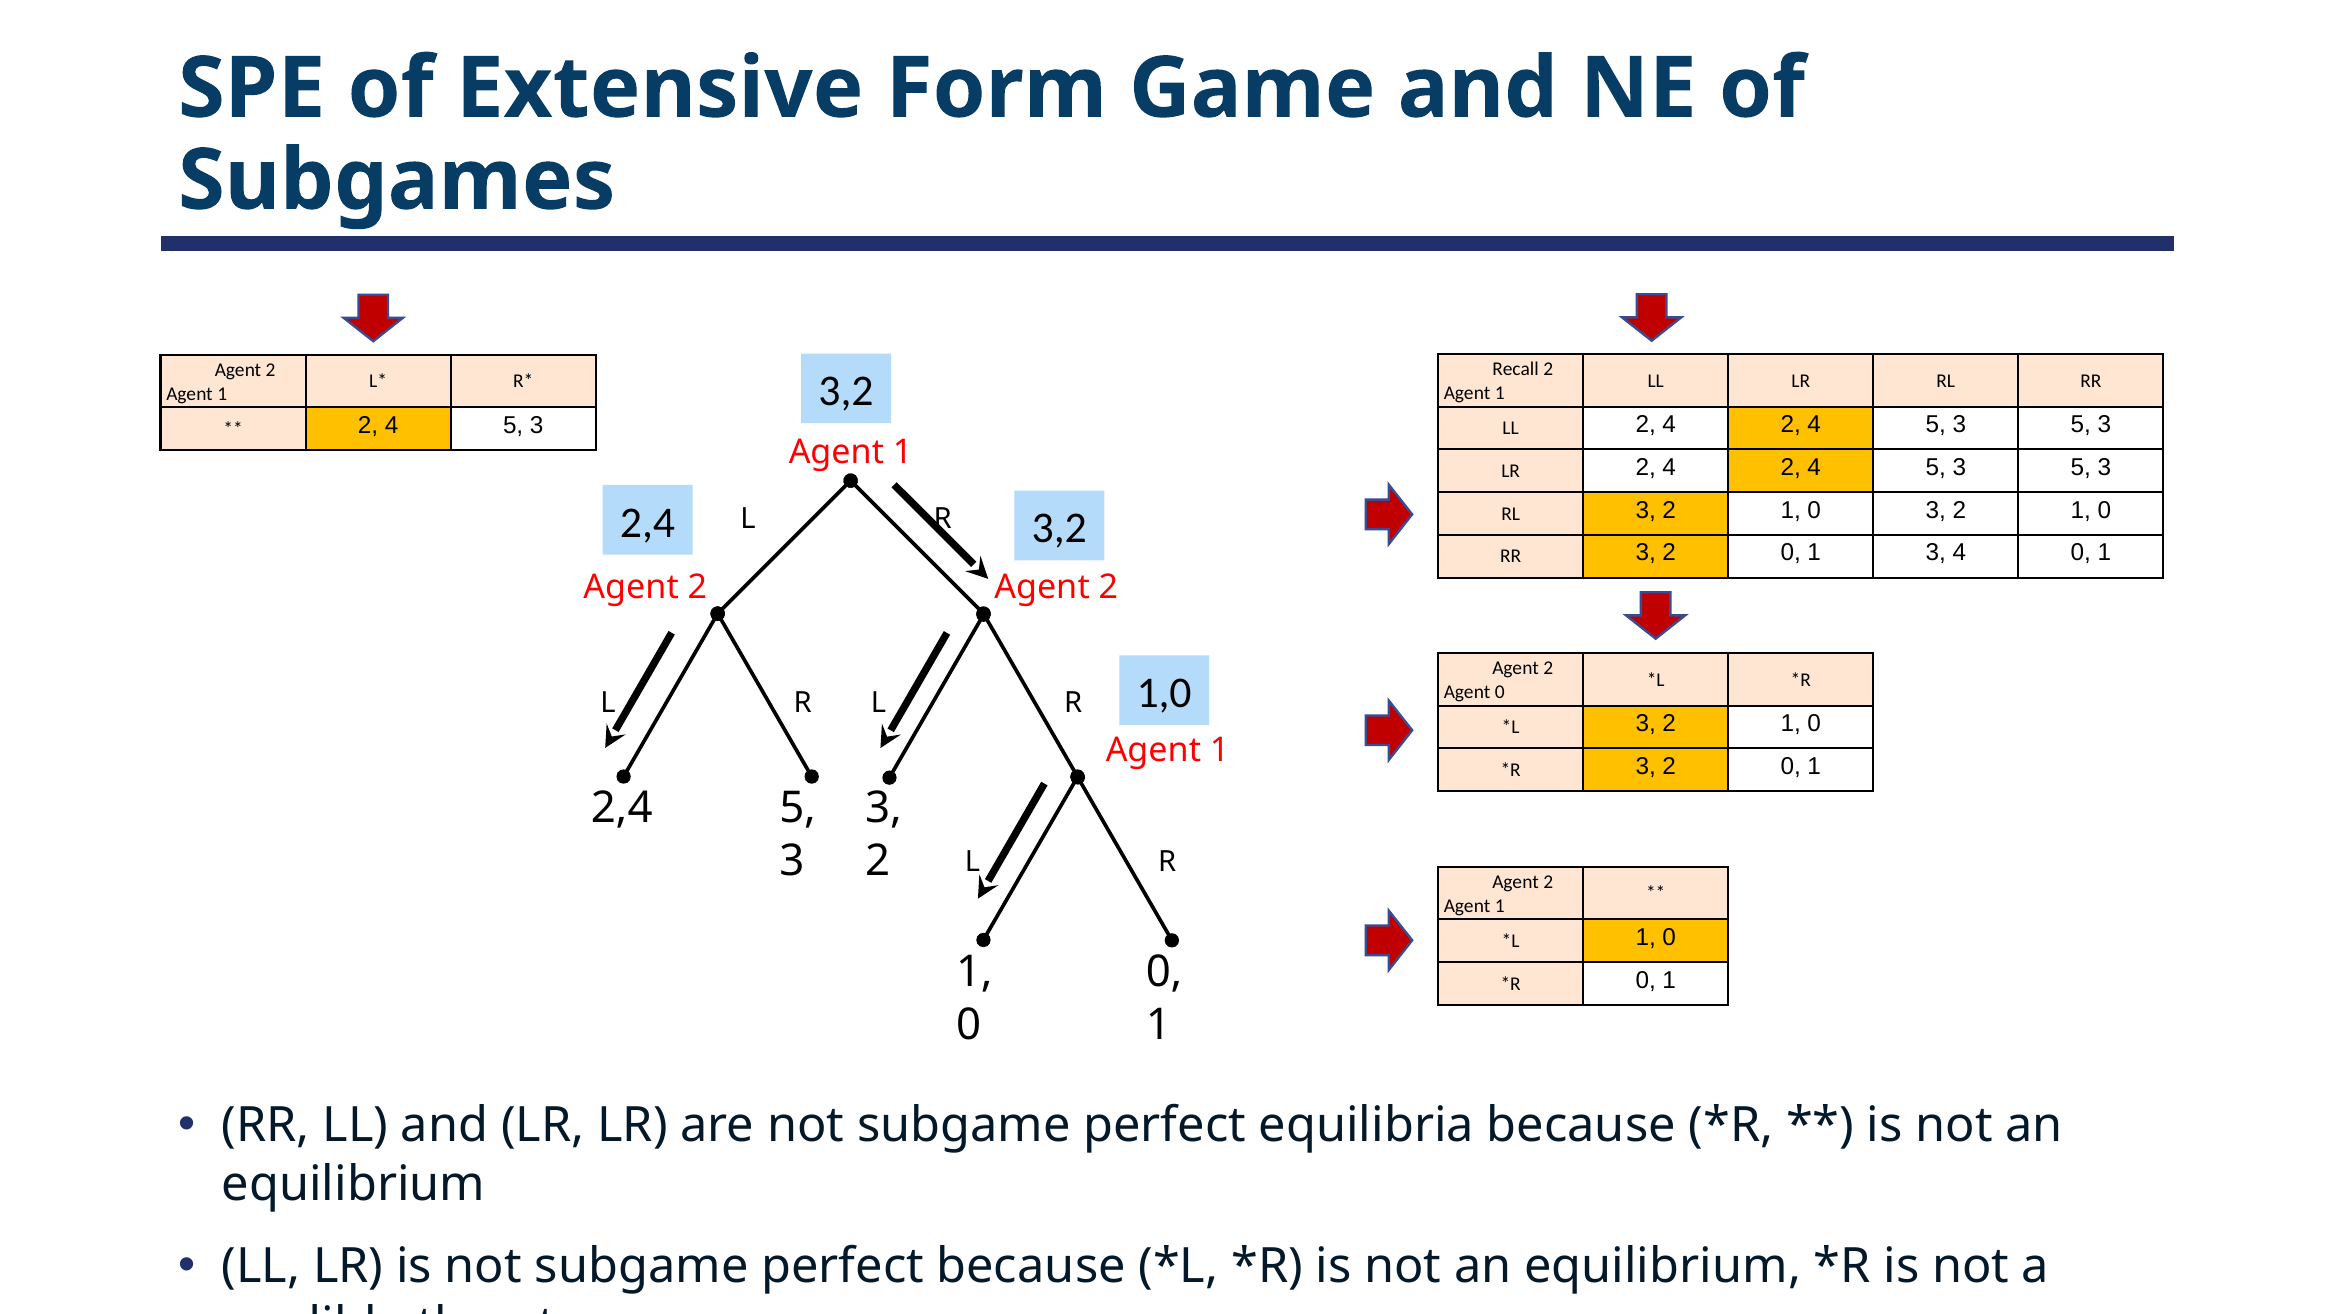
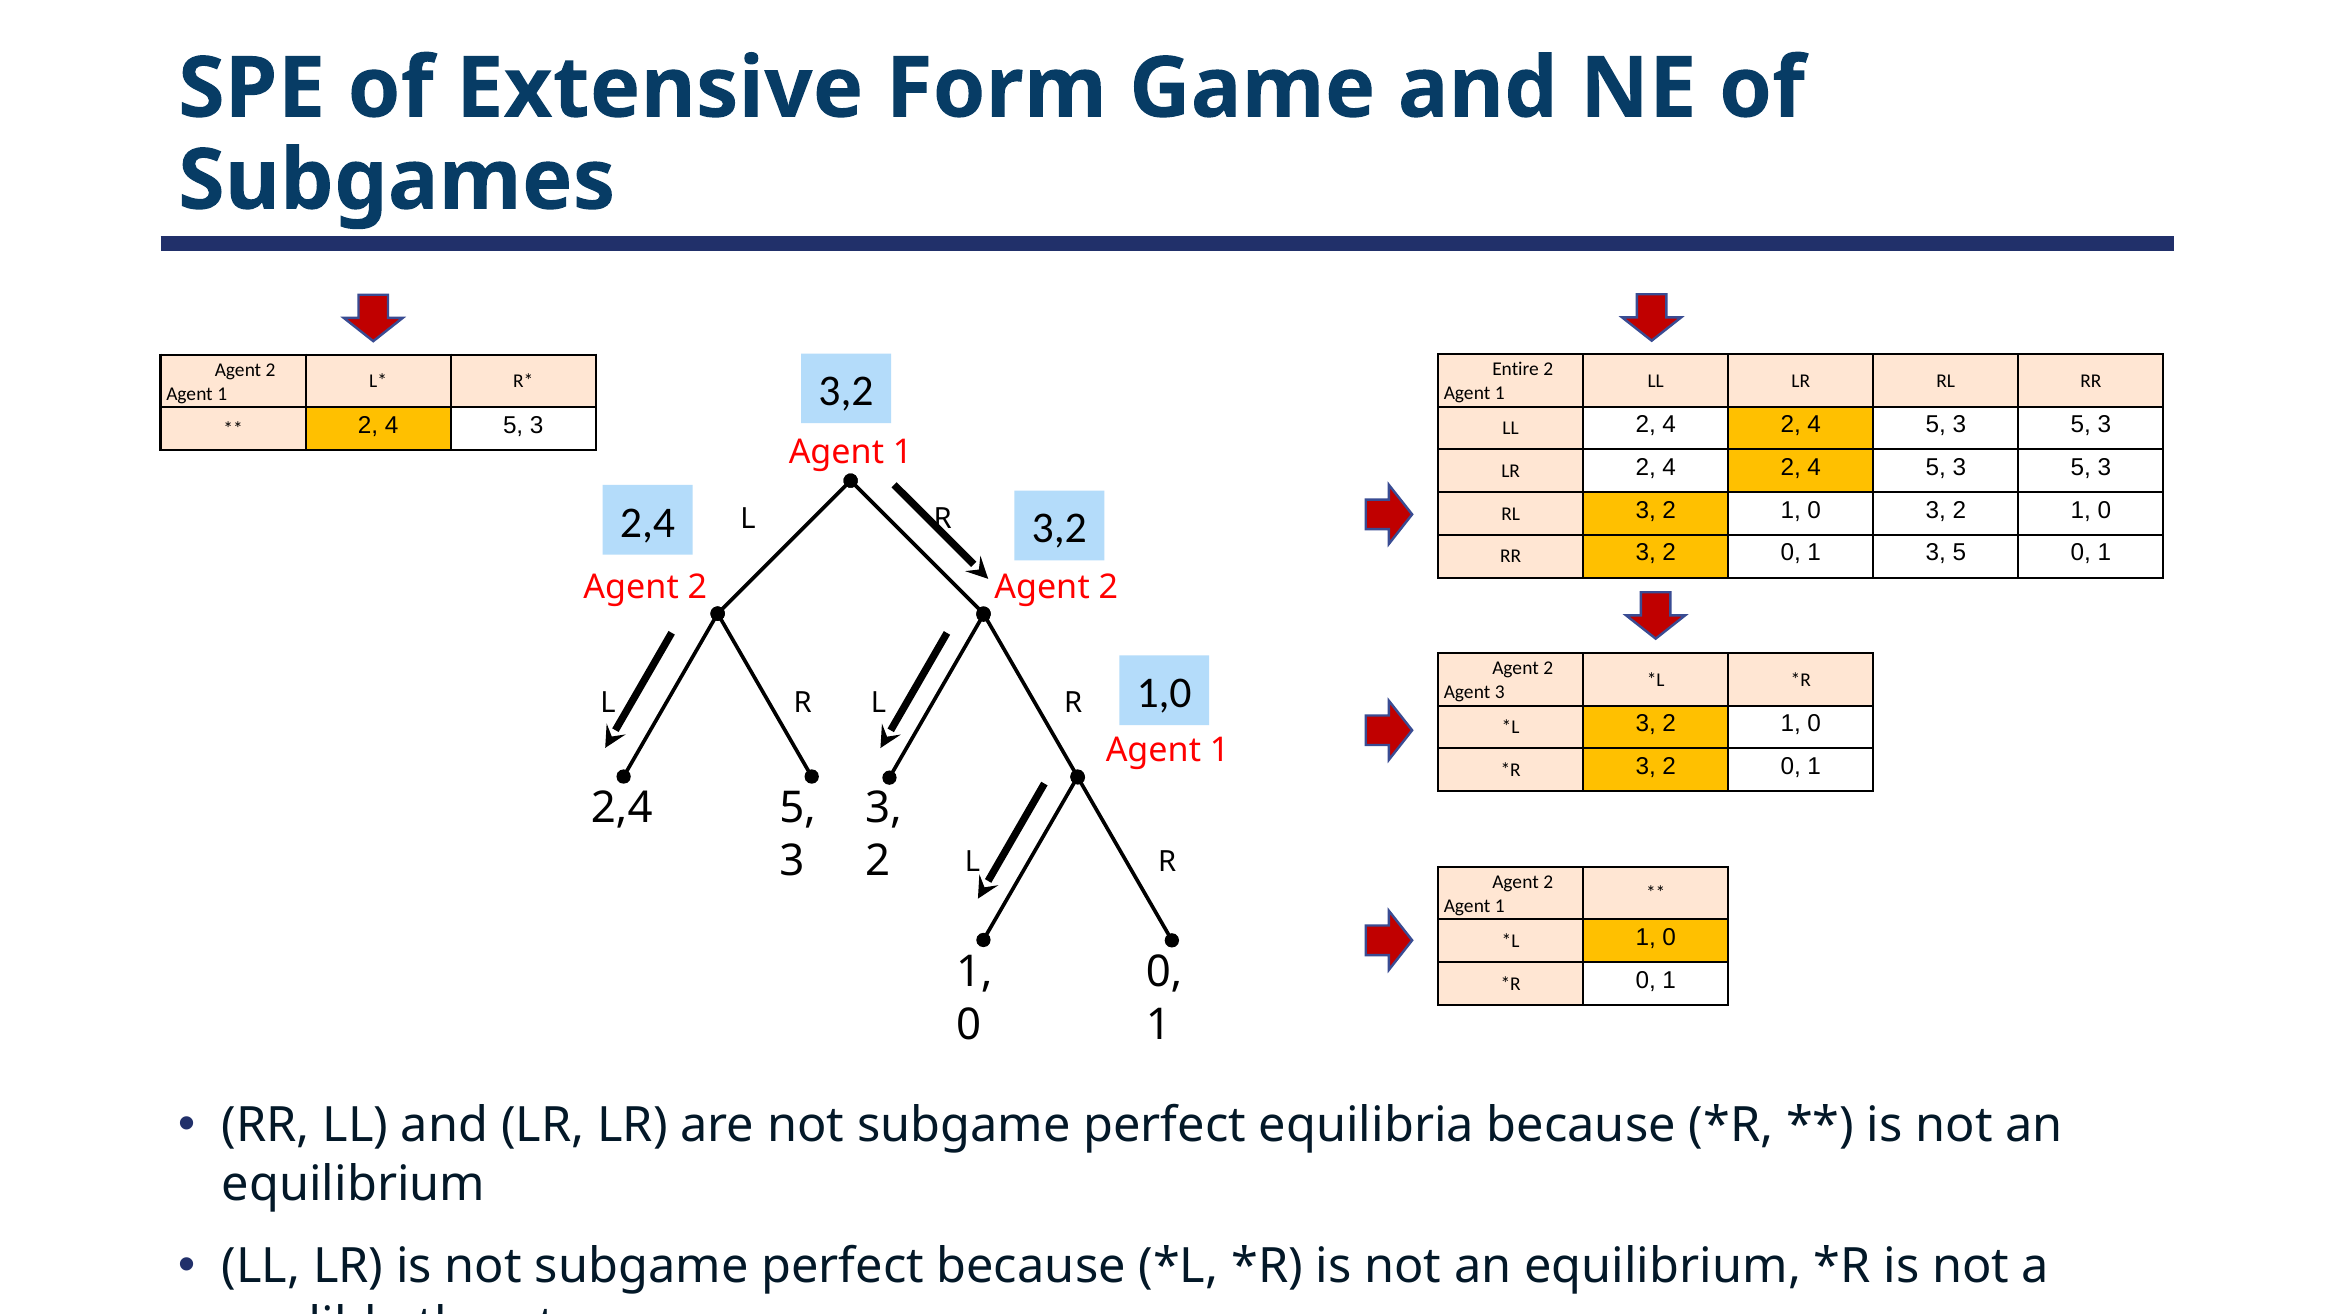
Recall: Recall -> Entire
1 3 4: 4 -> 5
Agent 0: 0 -> 3
